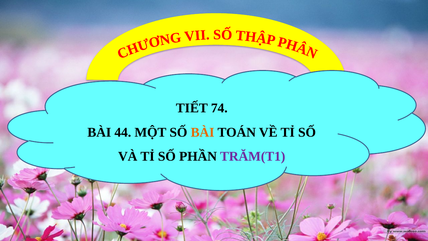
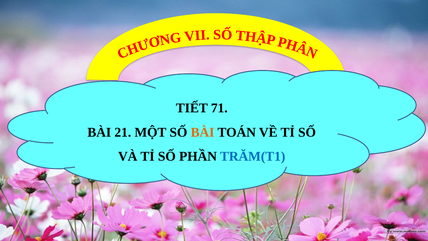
74: 74 -> 71
44: 44 -> 21
TRĂM(T1 colour: purple -> blue
